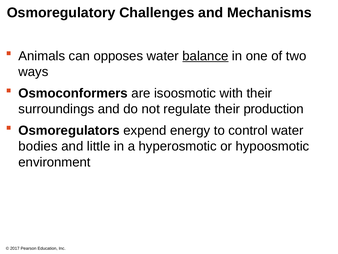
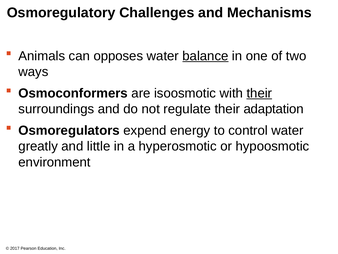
their at (259, 93) underline: none -> present
production: production -> adaptation
bodies: bodies -> greatly
